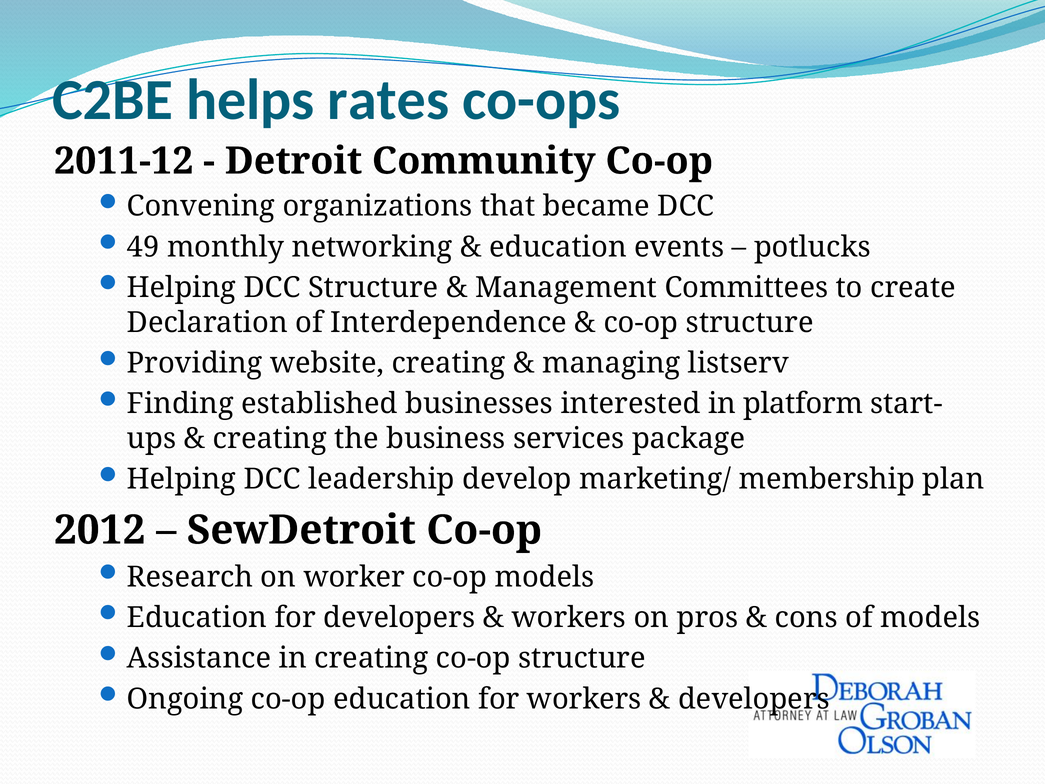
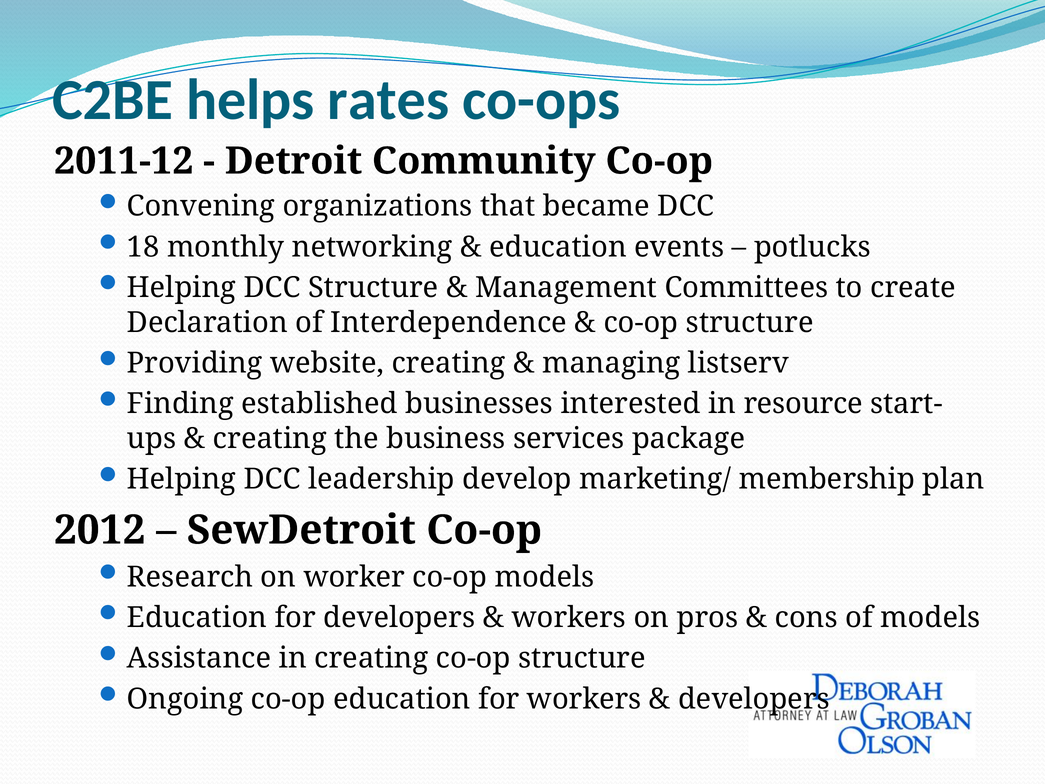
49: 49 -> 18
platform: platform -> resource
